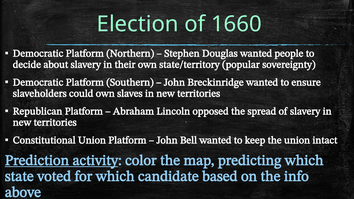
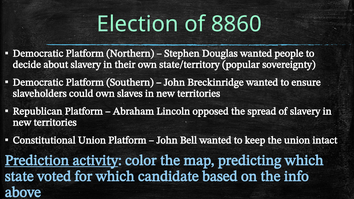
1660: 1660 -> 8860
